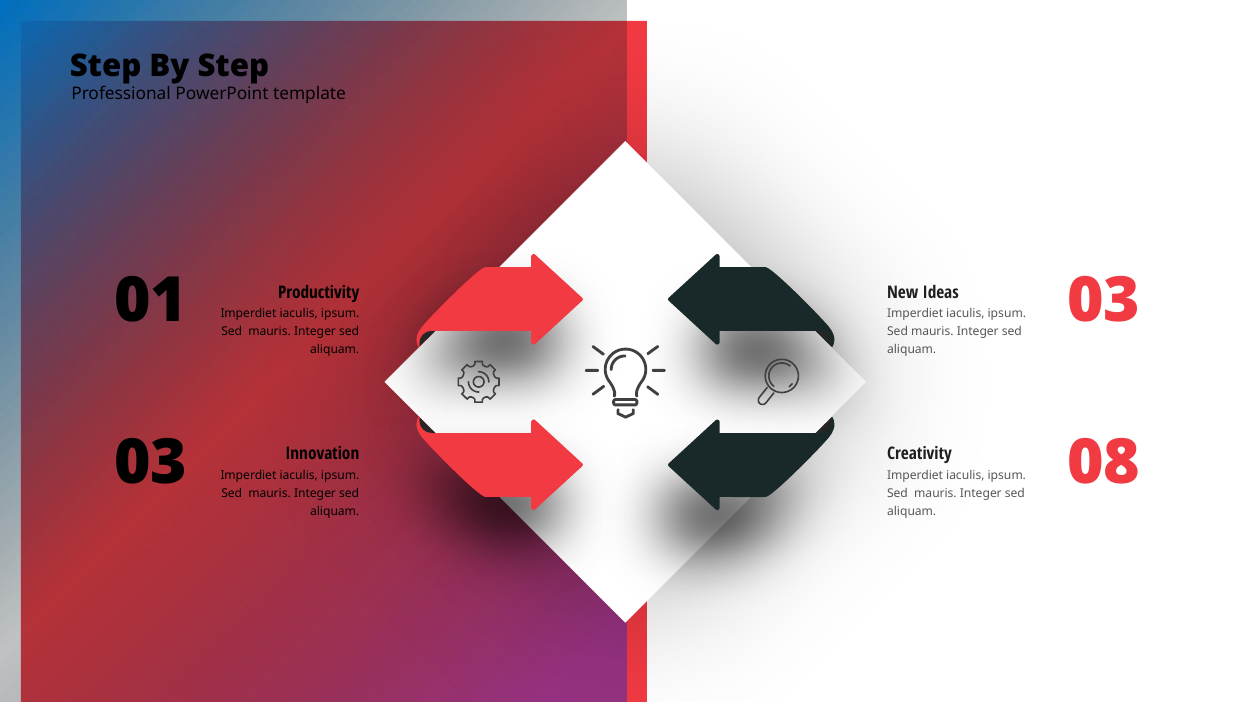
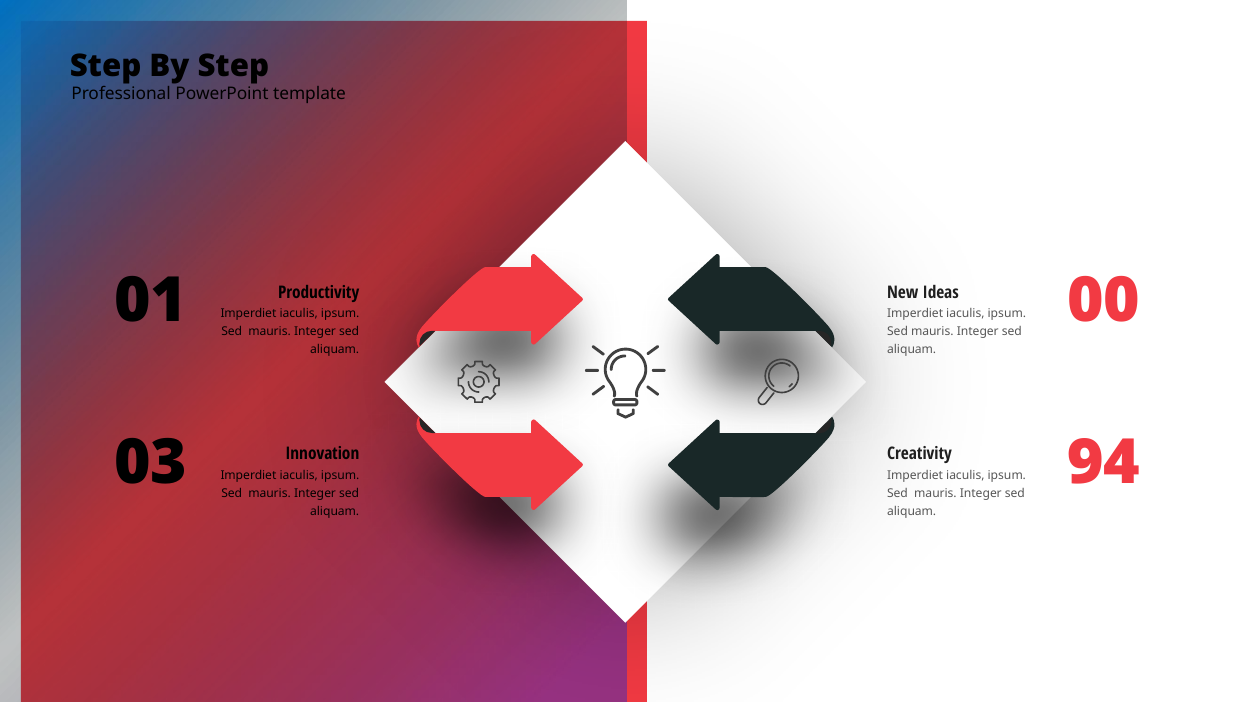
01 03: 03 -> 00
08: 08 -> 94
